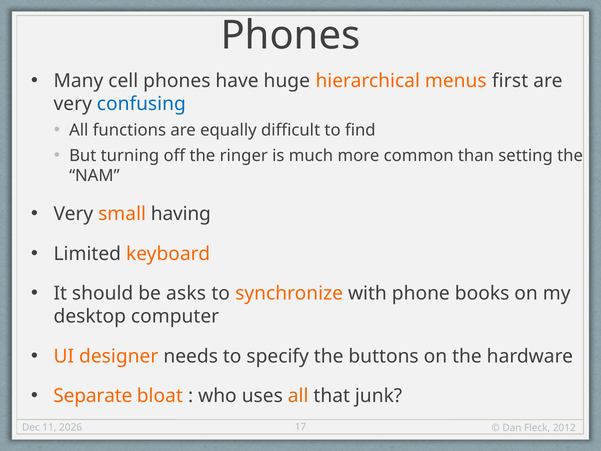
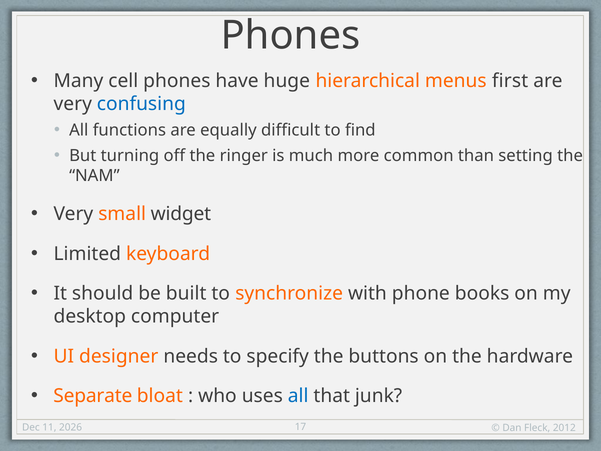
having: having -> widget
asks: asks -> built
all at (298, 396) colour: orange -> blue
